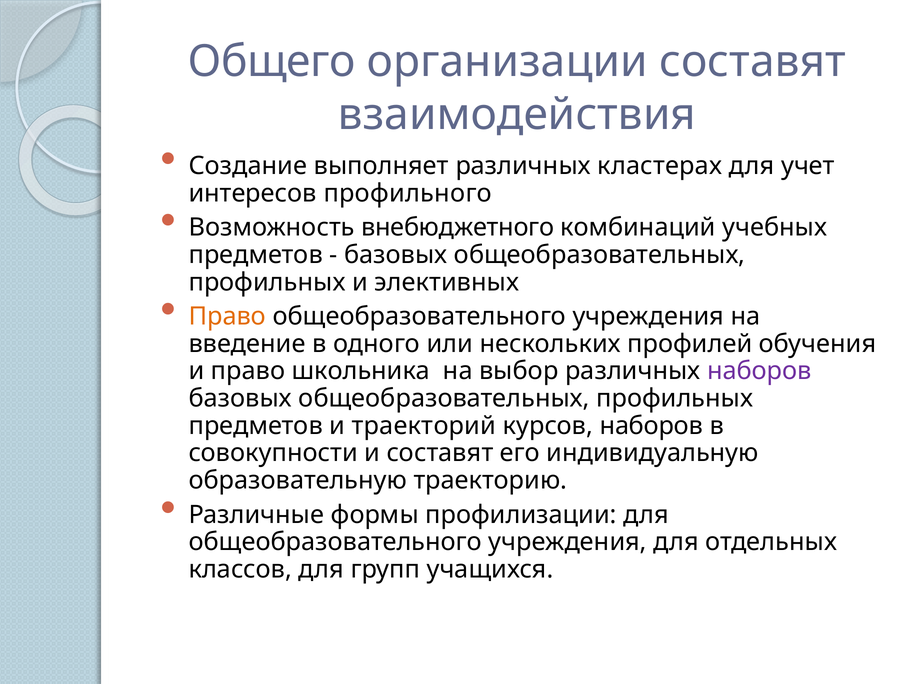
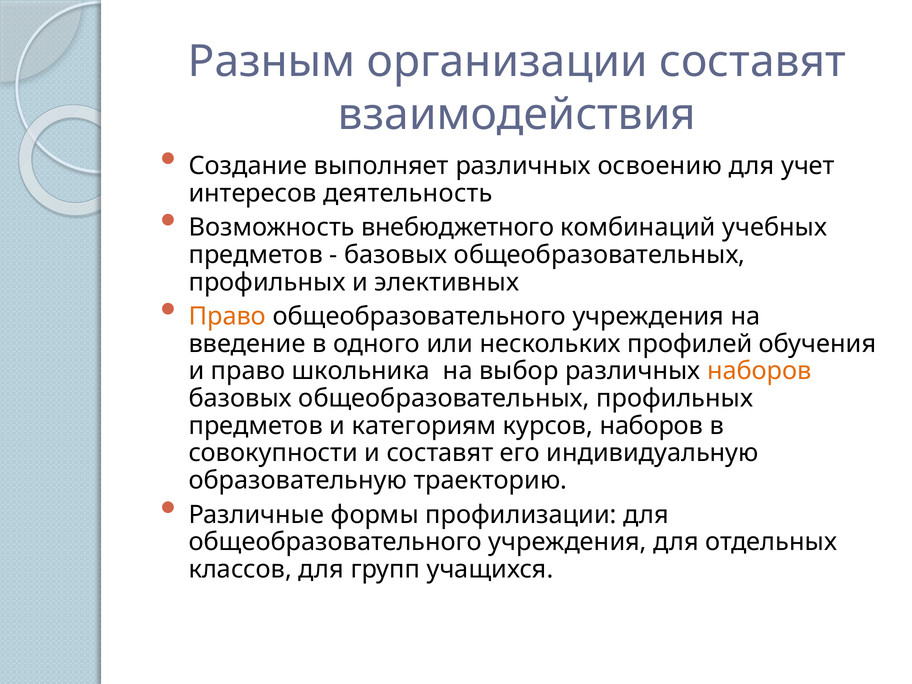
Общего: Общего -> Разным
кластерах: кластерах -> освоению
профильного: профильного -> деятельность
наборов at (759, 371) colour: purple -> orange
траекторий: траекторий -> категориям
